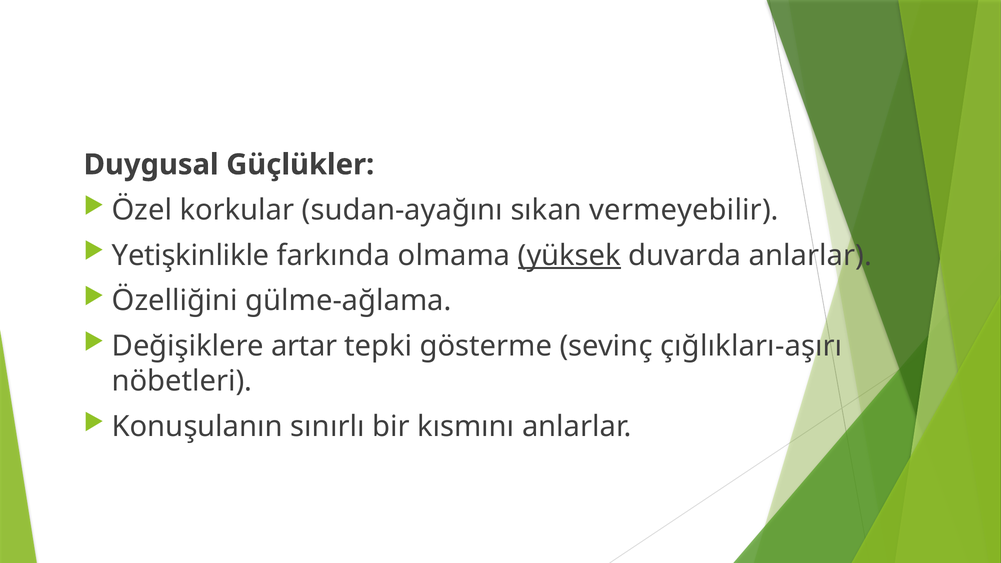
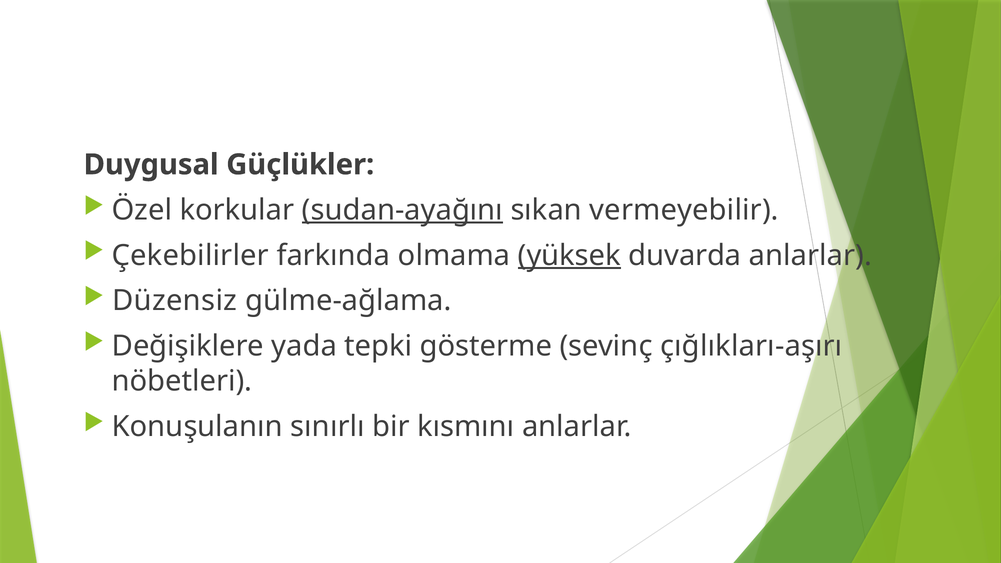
sudan-ayağını underline: none -> present
Yetişkinlikle: Yetişkinlikle -> Çekebilirler
Özelliğini: Özelliğini -> Düzensiz
artar: artar -> yada
